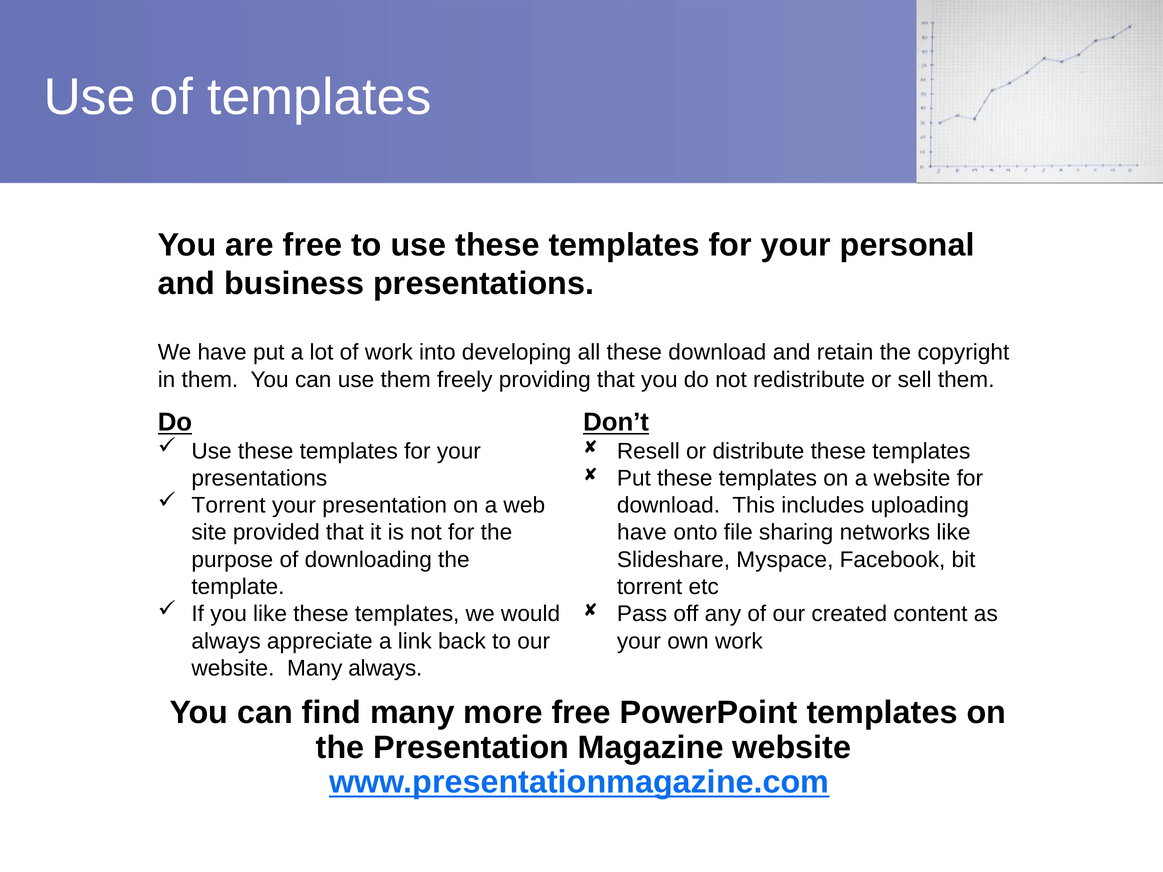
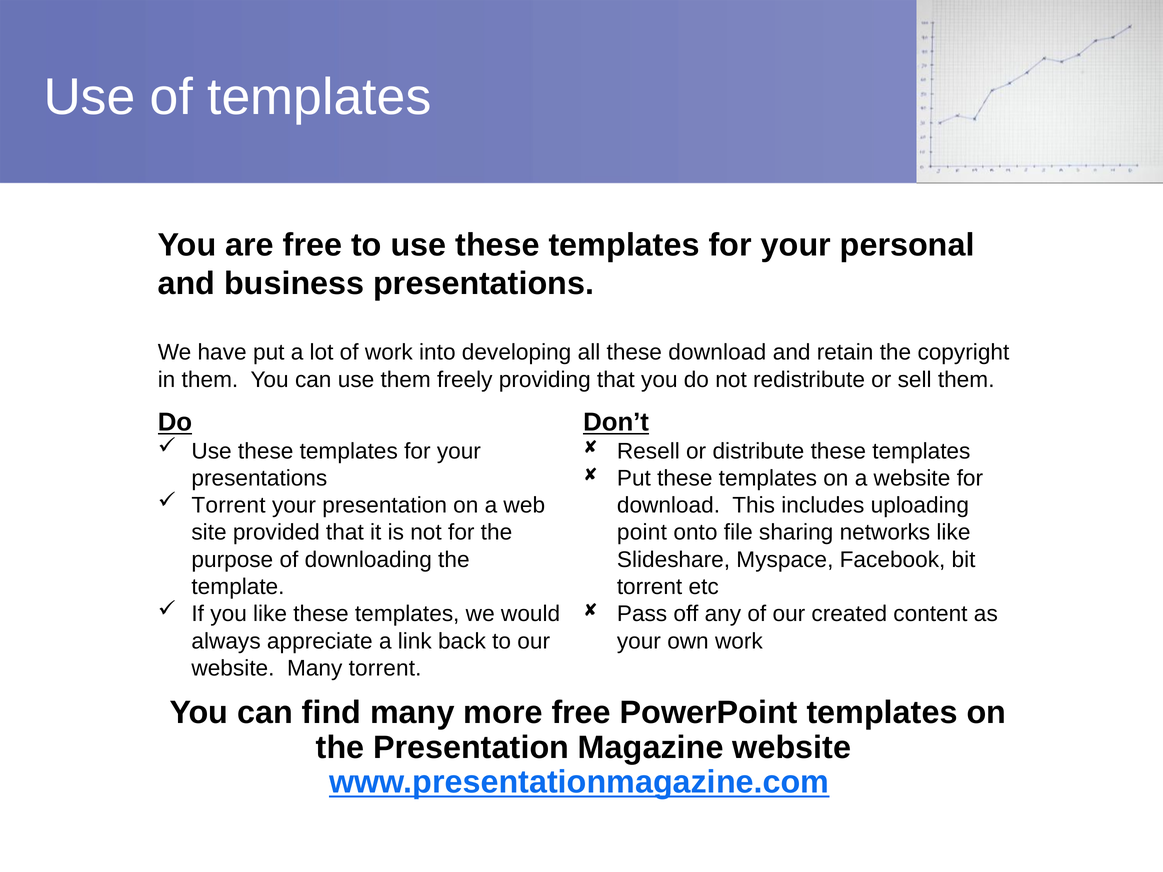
have at (642, 533): have -> point
Many always: always -> torrent
